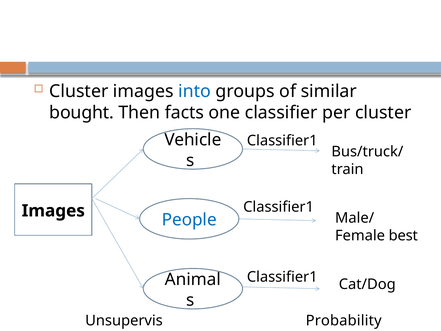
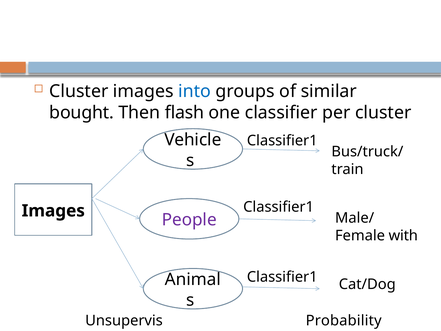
facts: facts -> flash
People colour: blue -> purple
best: best -> with
